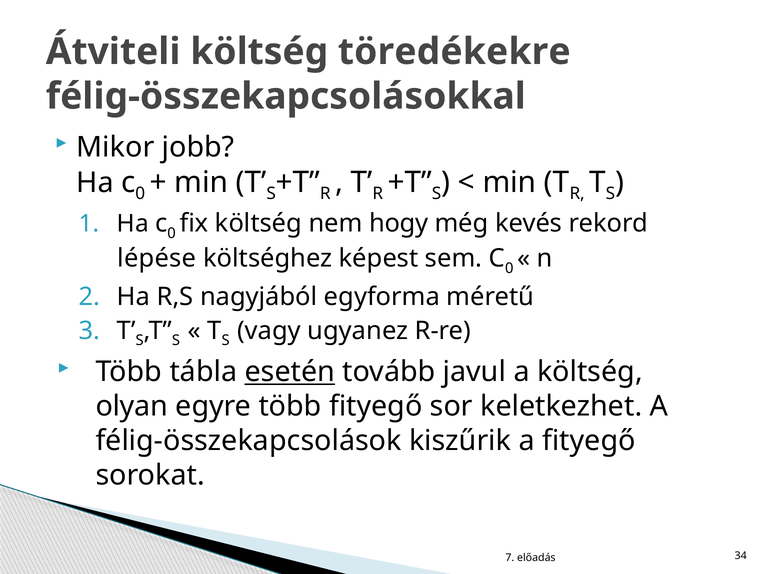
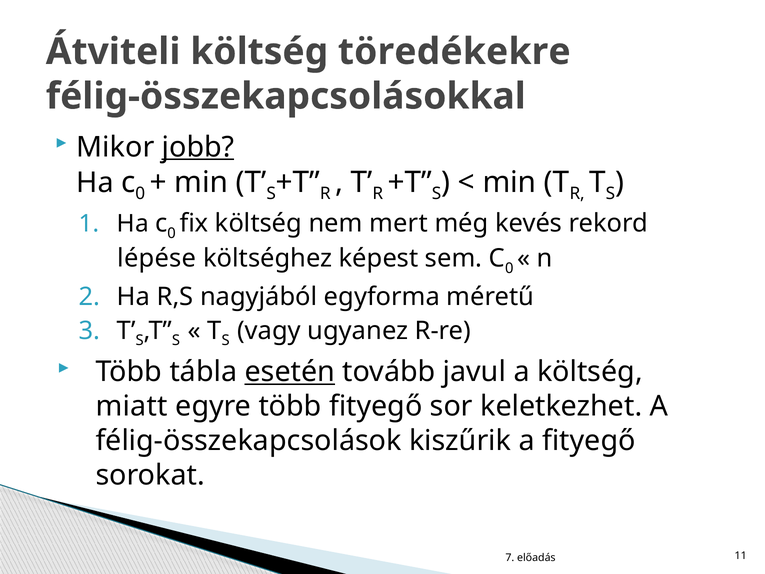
jobb underline: none -> present
hogy: hogy -> mert
olyan: olyan -> miatt
34: 34 -> 11
